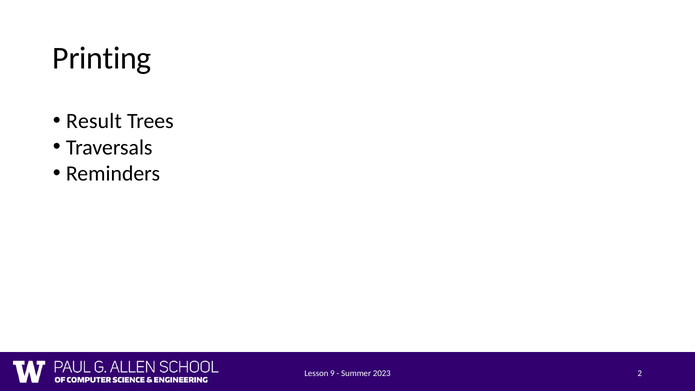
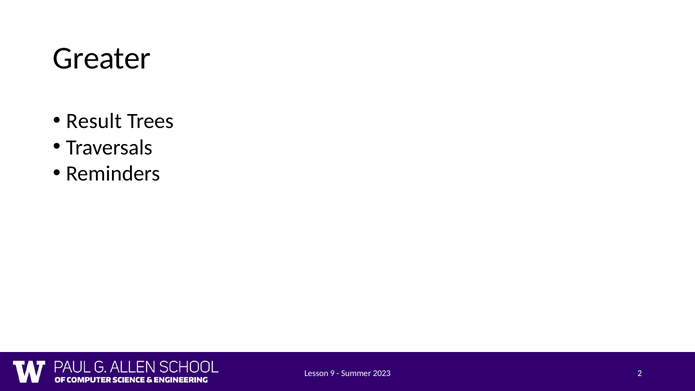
Printing: Printing -> Greater
